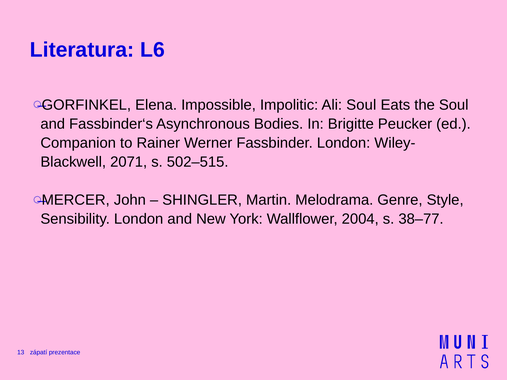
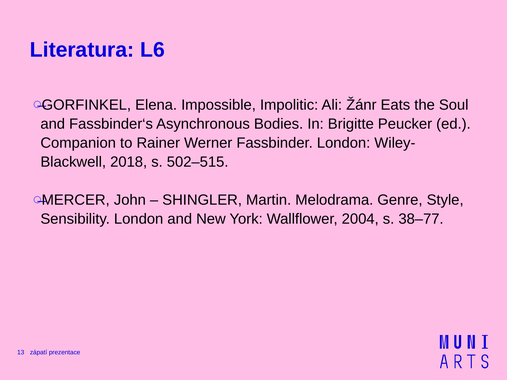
Ali Soul: Soul -> Žánr
2071: 2071 -> 2018
